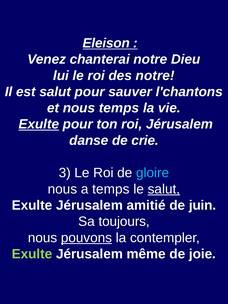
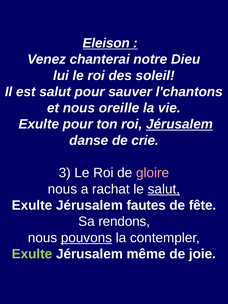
des notre: notre -> soleil
nous temps: temps -> oreille
Exulte at (39, 124) underline: present -> none
Jérusalem at (179, 124) underline: none -> present
gloire colour: light blue -> pink
a temps: temps -> rachat
amitié: amitié -> fautes
juin: juin -> fête
toujours: toujours -> rendons
